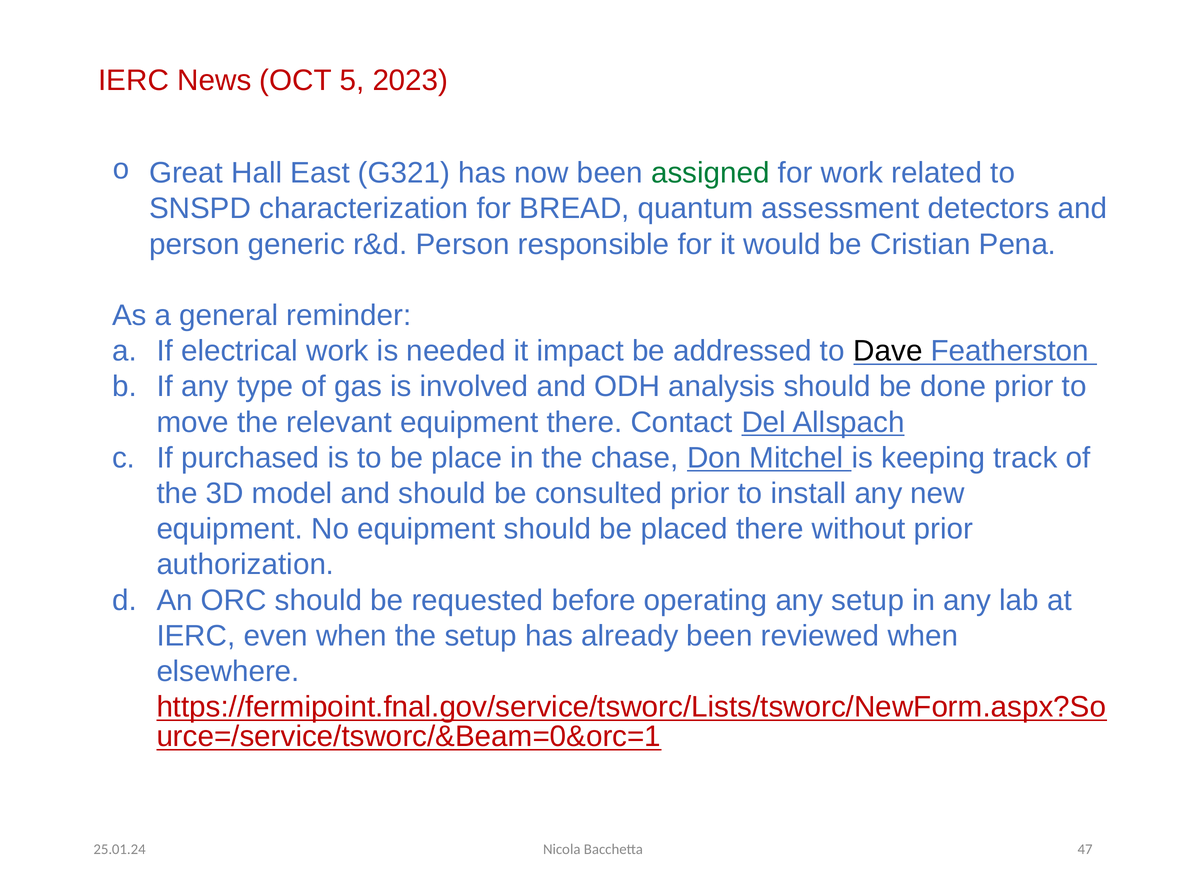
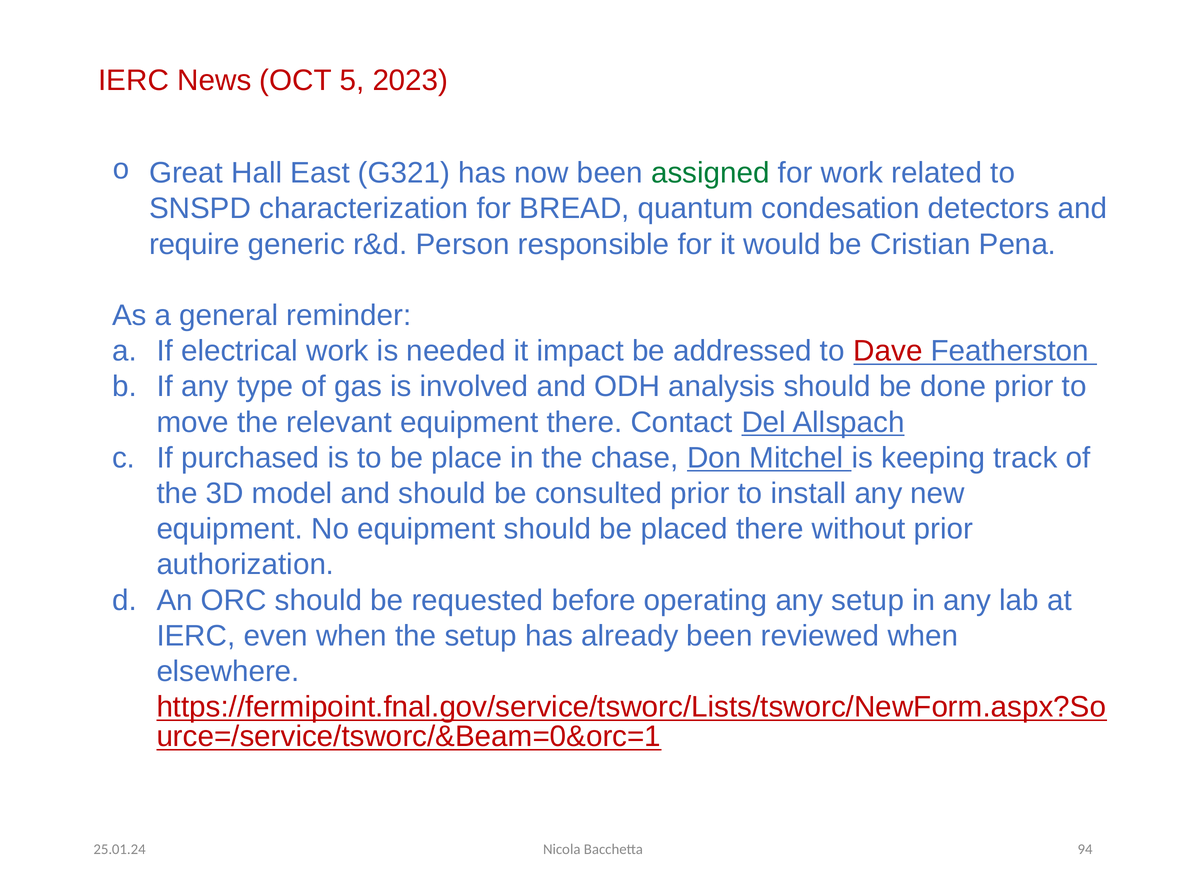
assessment: assessment -> condesation
person at (194, 244): person -> require
Dave colour: black -> red
47: 47 -> 94
